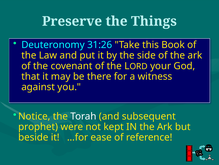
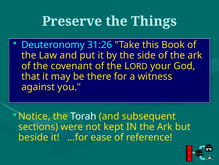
prophet: prophet -> sections
